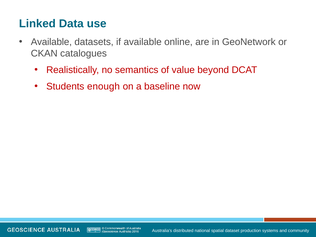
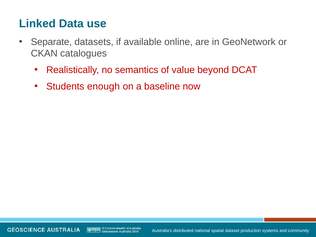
Available at (51, 42): Available -> Separate
